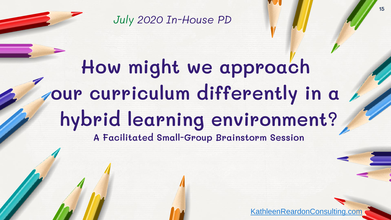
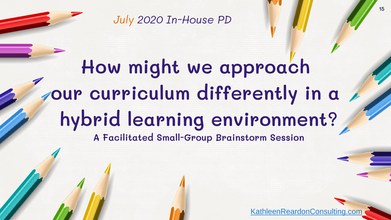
July colour: green -> orange
